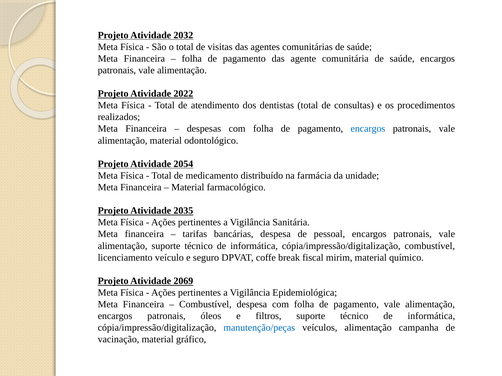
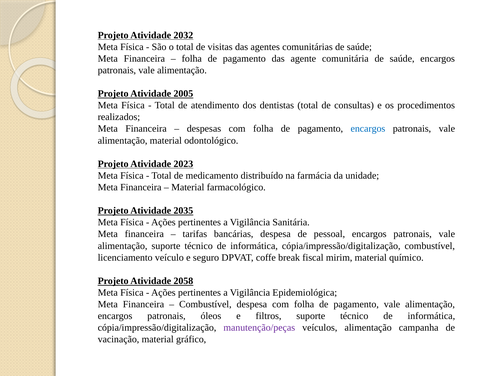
2022: 2022 -> 2005
2054: 2054 -> 2023
2069: 2069 -> 2058
manutenção/peças colour: blue -> purple
